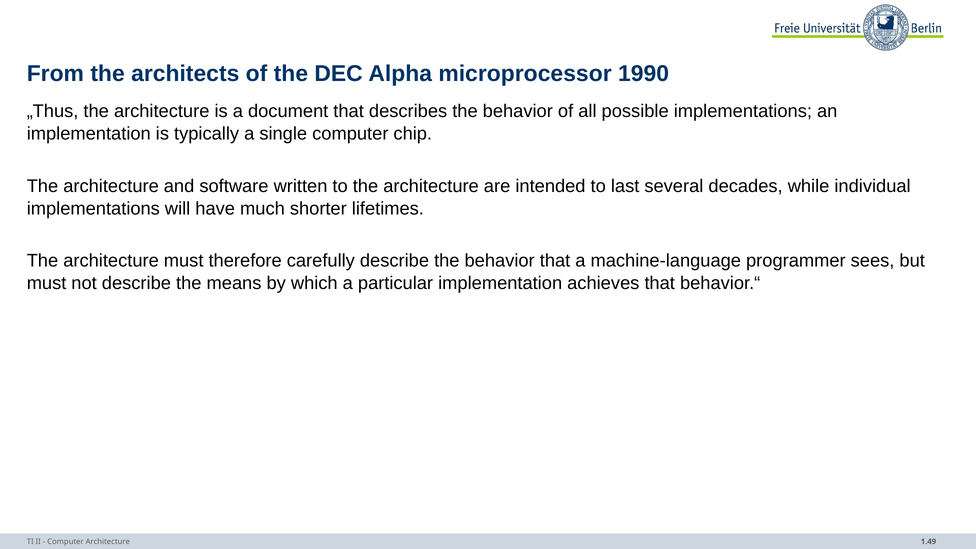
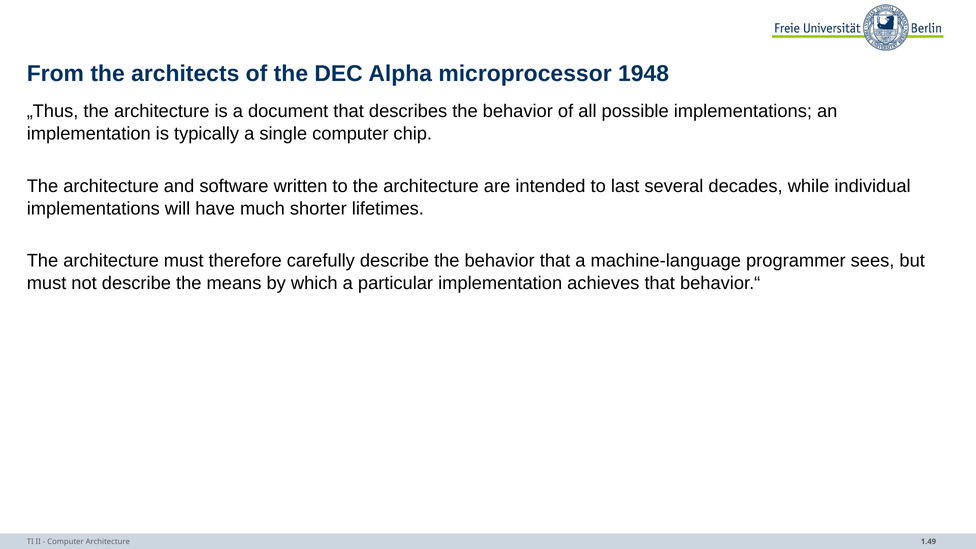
1990: 1990 -> 1948
